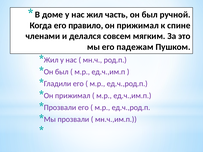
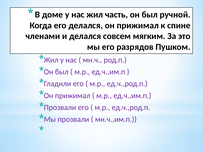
его правило: правило -> делался
падежам: падежам -> разрядов
